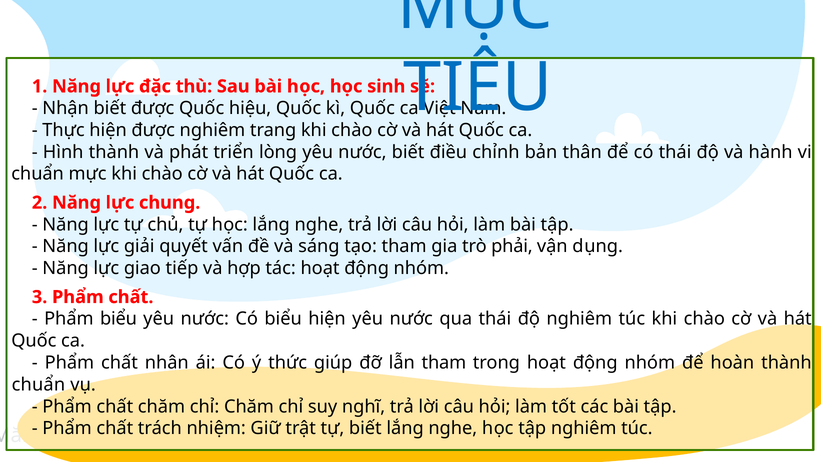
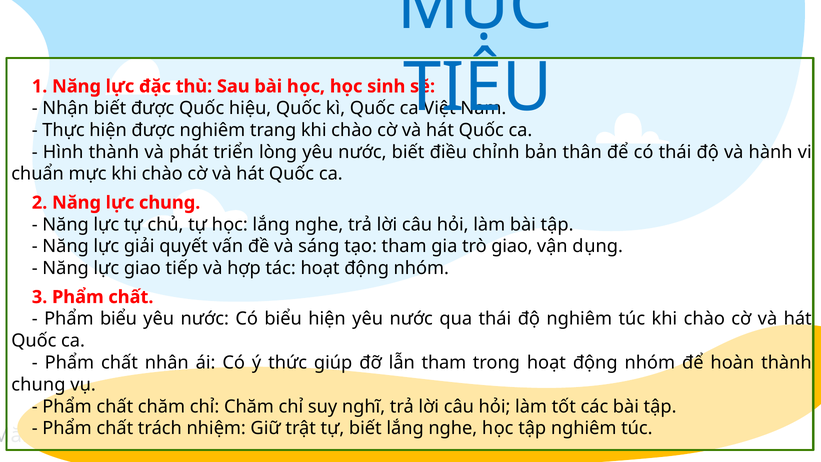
trò phải: phải -> giao
chuẩn at (38, 385): chuẩn -> chung
